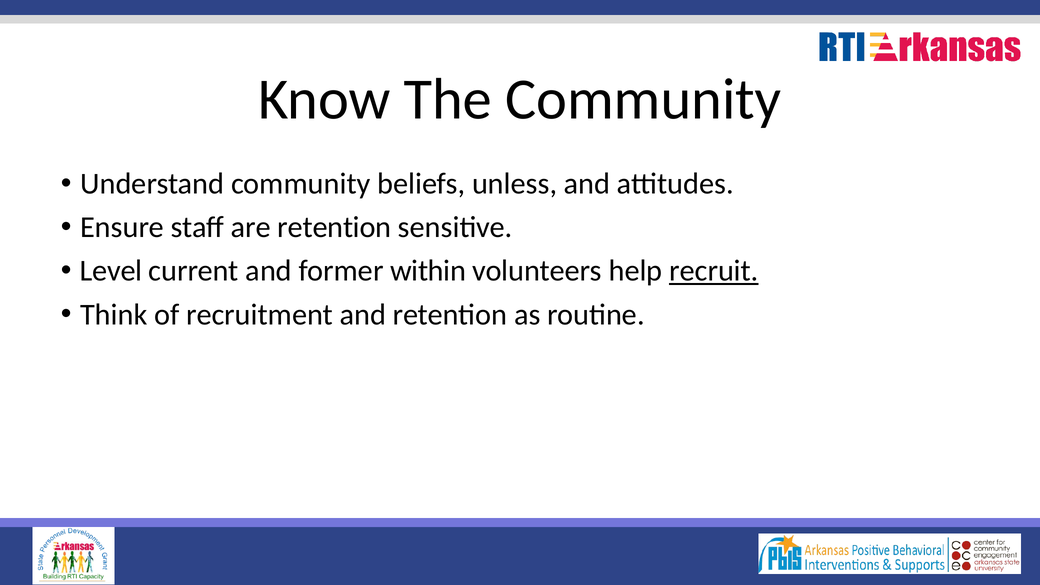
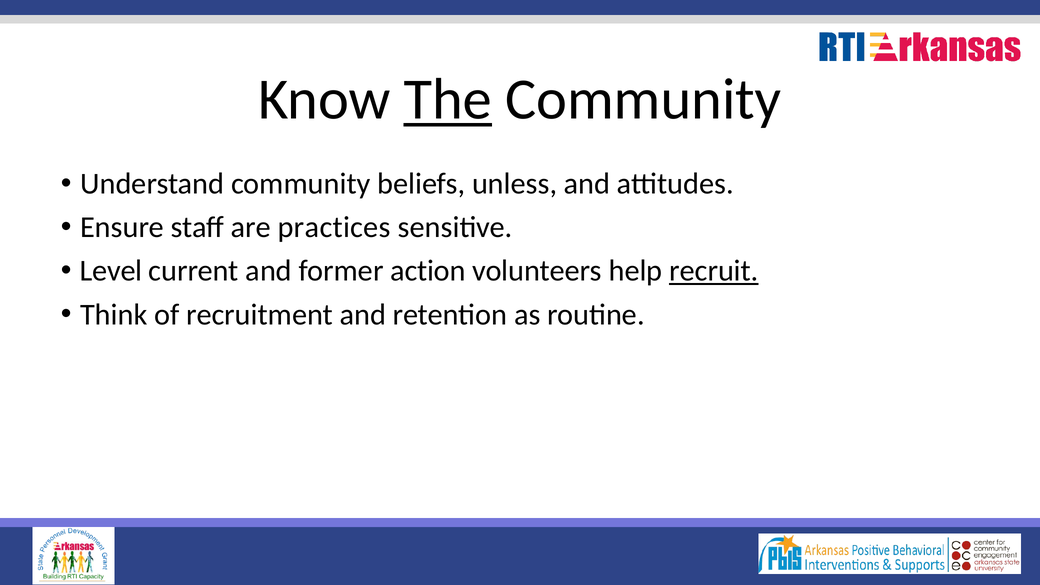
The underline: none -> present
are retention: retention -> practices
within: within -> action
